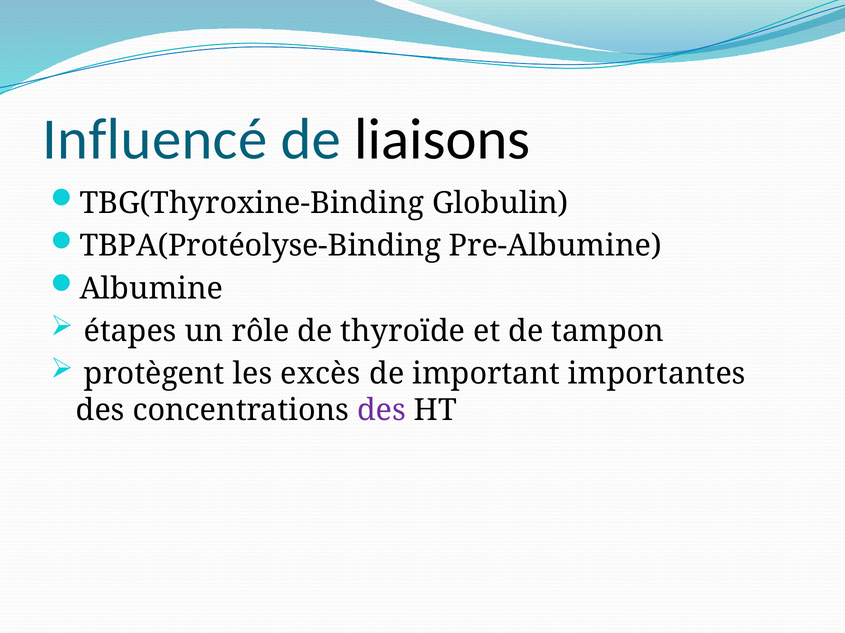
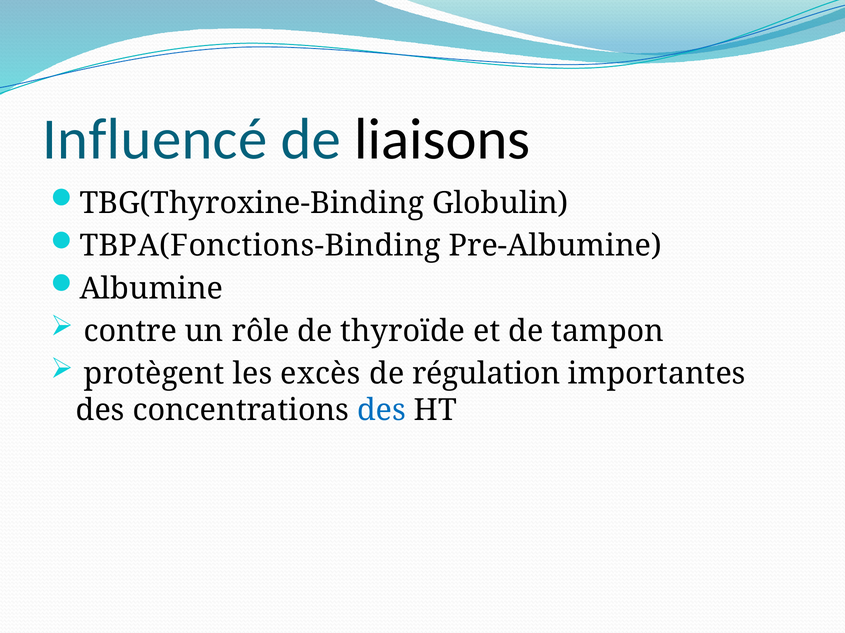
TBPA(Protéolyse-Binding: TBPA(Protéolyse-Binding -> TBPA(Fonctions-Binding
étapes: étapes -> contre
important: important -> régulation
des at (382, 411) colour: purple -> blue
